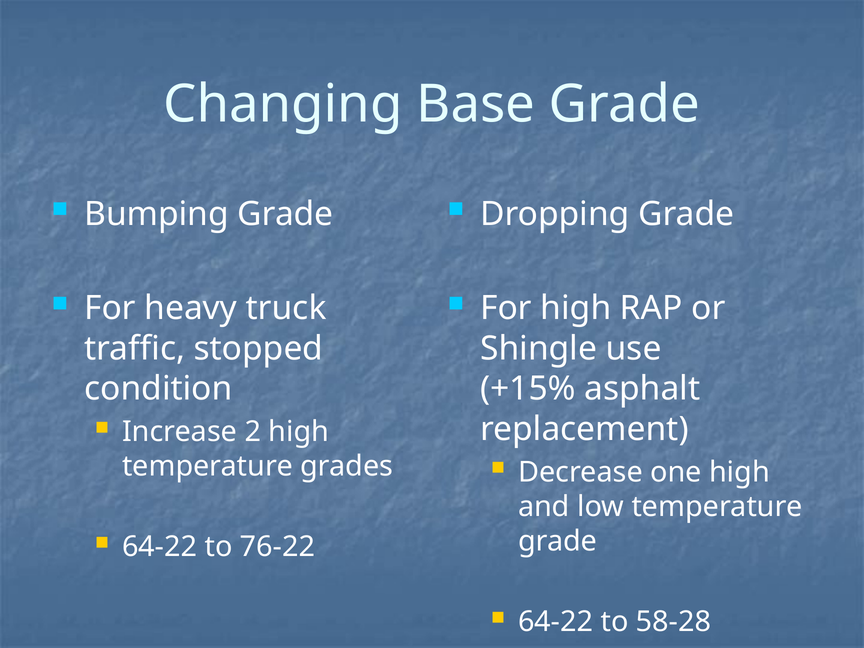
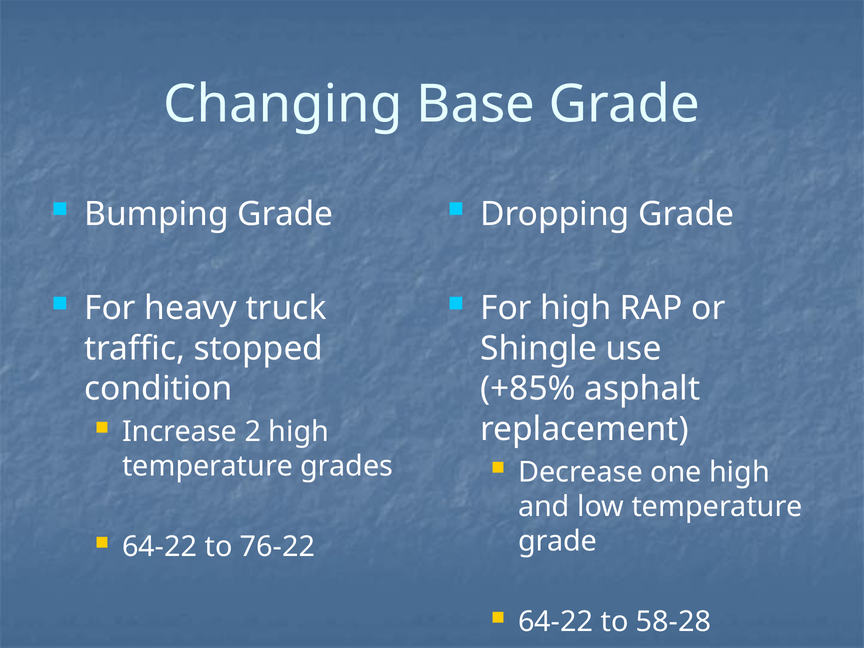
+15%: +15% -> +85%
